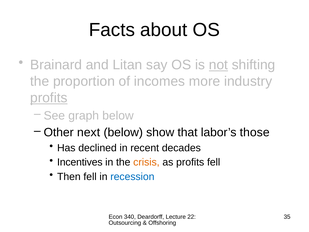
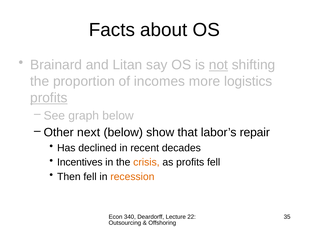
industry: industry -> logistics
those: those -> repair
recession colour: blue -> orange
